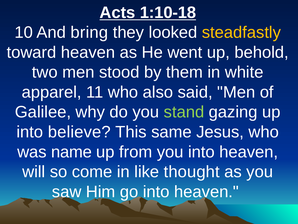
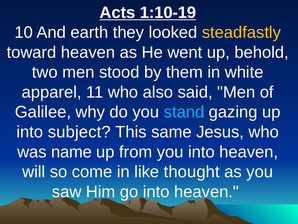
1:10-18: 1:10-18 -> 1:10-19
bring: bring -> earth
stand colour: light green -> light blue
believe: believe -> subject
